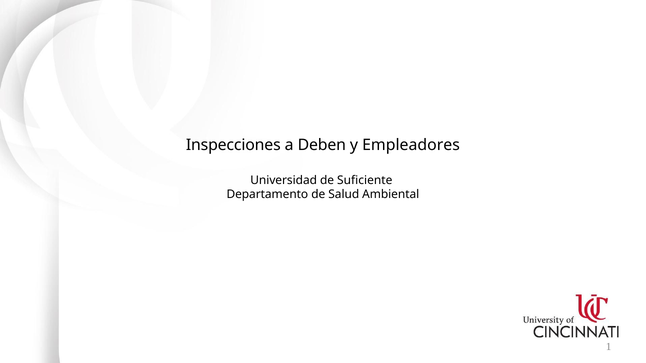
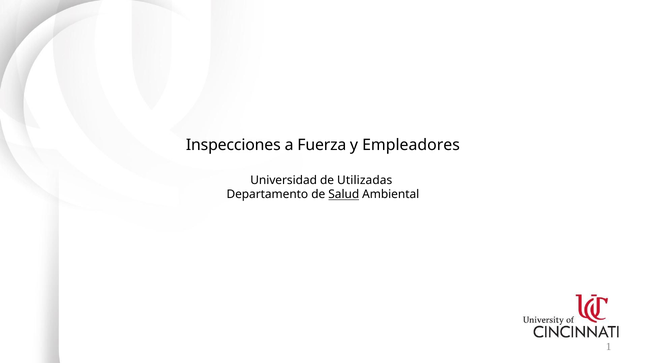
Deben: Deben -> Fuerza
Suficiente: Suficiente -> Utilizadas
Salud underline: none -> present
